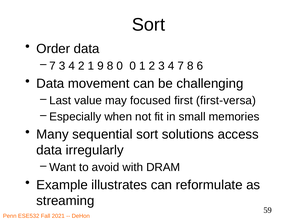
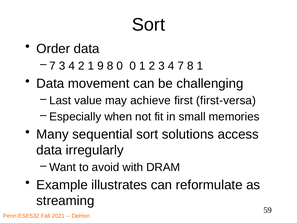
8 6: 6 -> 1
focused: focused -> achieve
